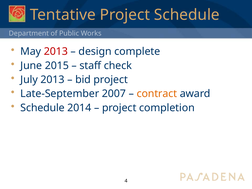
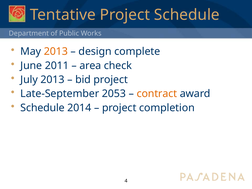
2013 at (56, 51) colour: red -> orange
2015: 2015 -> 2011
staff: staff -> area
2007: 2007 -> 2053
